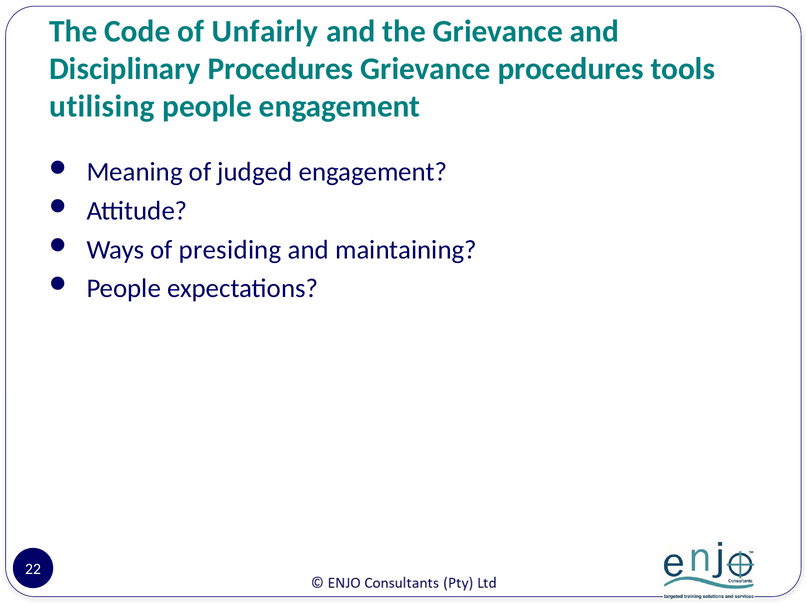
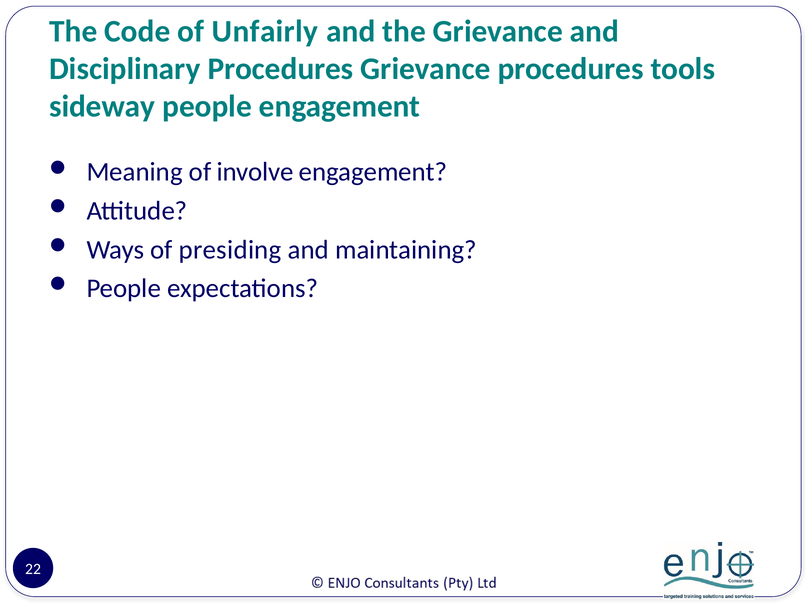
utilising: utilising -> sideway
judged: judged -> involve
